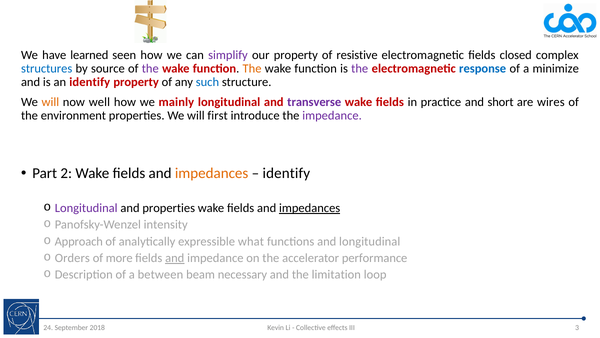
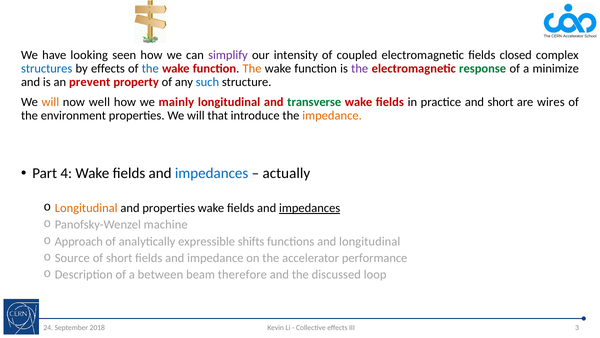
learned: learned -> looking
our property: property -> intensity
resistive: resistive -> coupled
by source: source -> effects
the at (150, 69) colour: purple -> blue
response colour: blue -> green
an identify: identify -> prevent
transverse colour: purple -> green
first: first -> that
impedance at (332, 115) colour: purple -> orange
2: 2 -> 4
impedances at (212, 173) colour: orange -> blue
identify at (286, 173): identify -> actually
Longitudinal at (86, 208) colour: purple -> orange
intensity: intensity -> machine
what: what -> shifts
Orders: Orders -> Source
of more: more -> short
and at (175, 258) underline: present -> none
necessary: necessary -> therefore
limitation: limitation -> discussed
